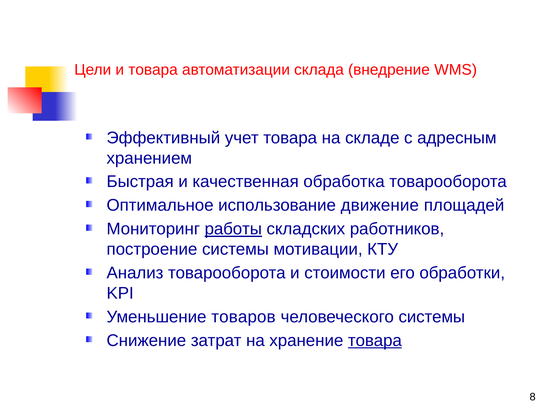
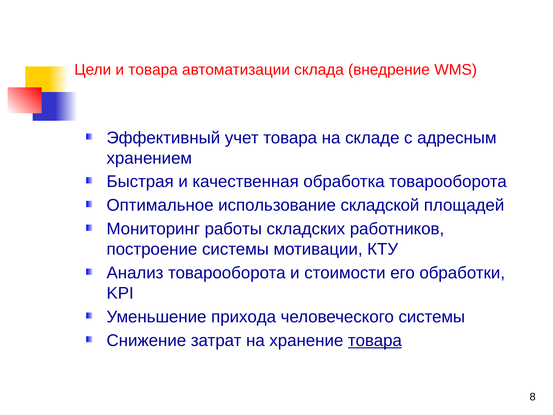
движение: движение -> складской
работы underline: present -> none
товаров: товаров -> прихода
